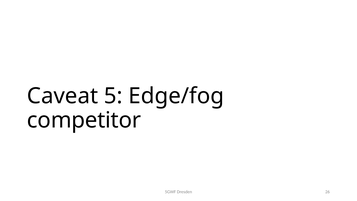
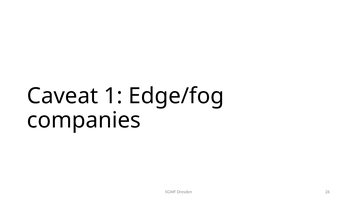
5: 5 -> 1
competitor: competitor -> companies
